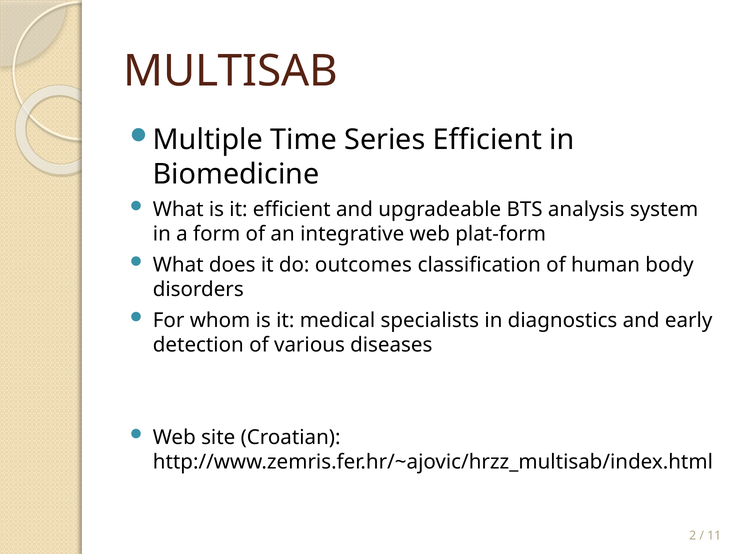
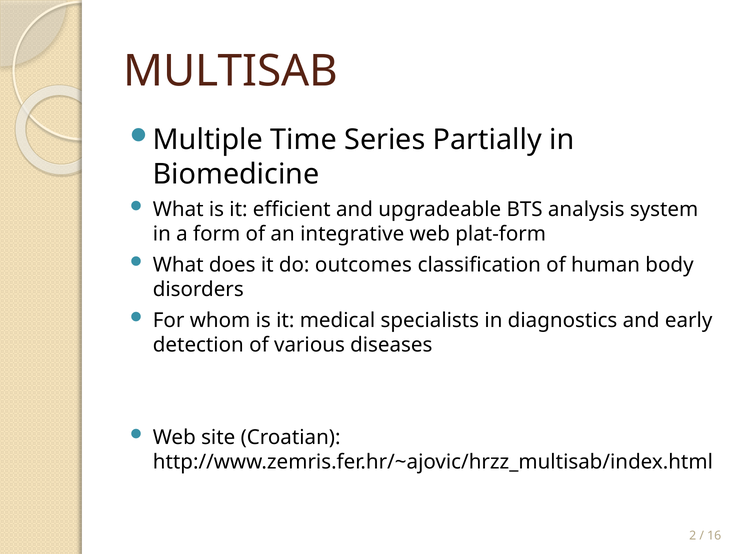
Series Efficient: Efficient -> Partially
11: 11 -> 16
